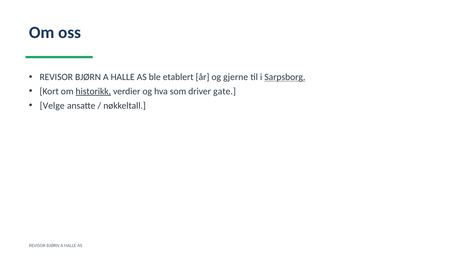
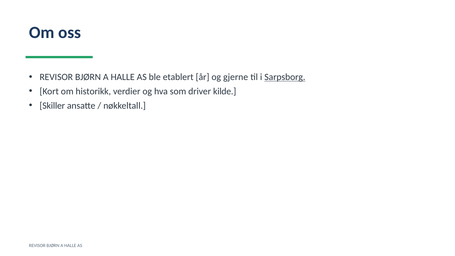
historikk underline: present -> none
gate: gate -> kilde
Velge: Velge -> Skiller
